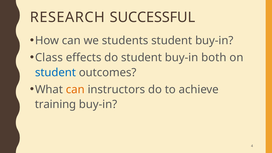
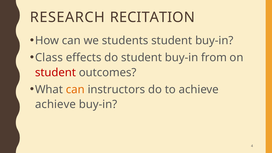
SUCCESSFUL: SUCCESSFUL -> RECITATION
both: both -> from
student at (56, 73) colour: blue -> red
training at (56, 104): training -> achieve
